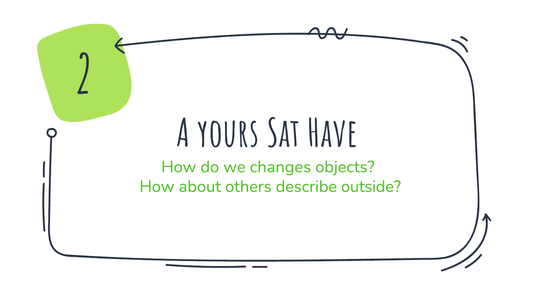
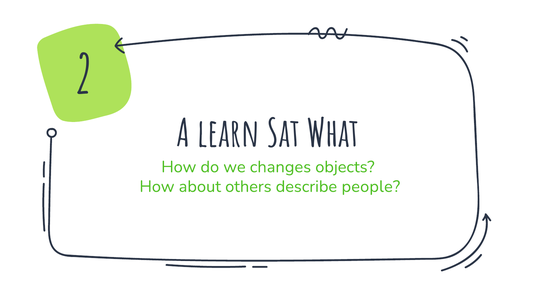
yours: yours -> learn
Have: Have -> What
outside: outside -> people
